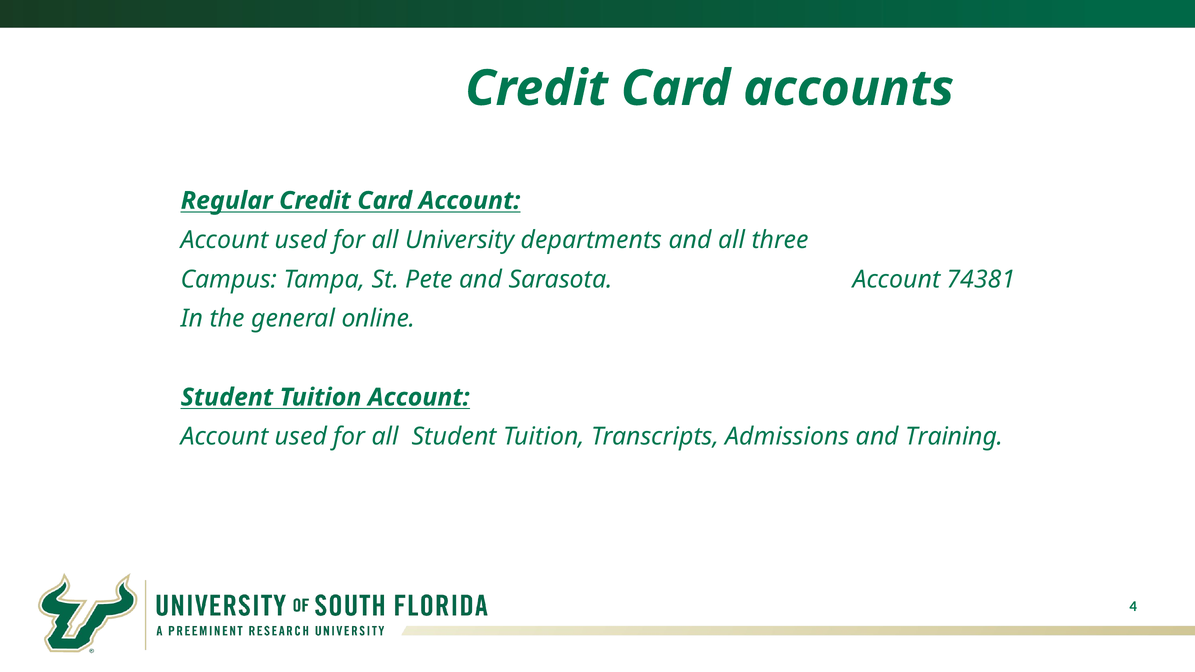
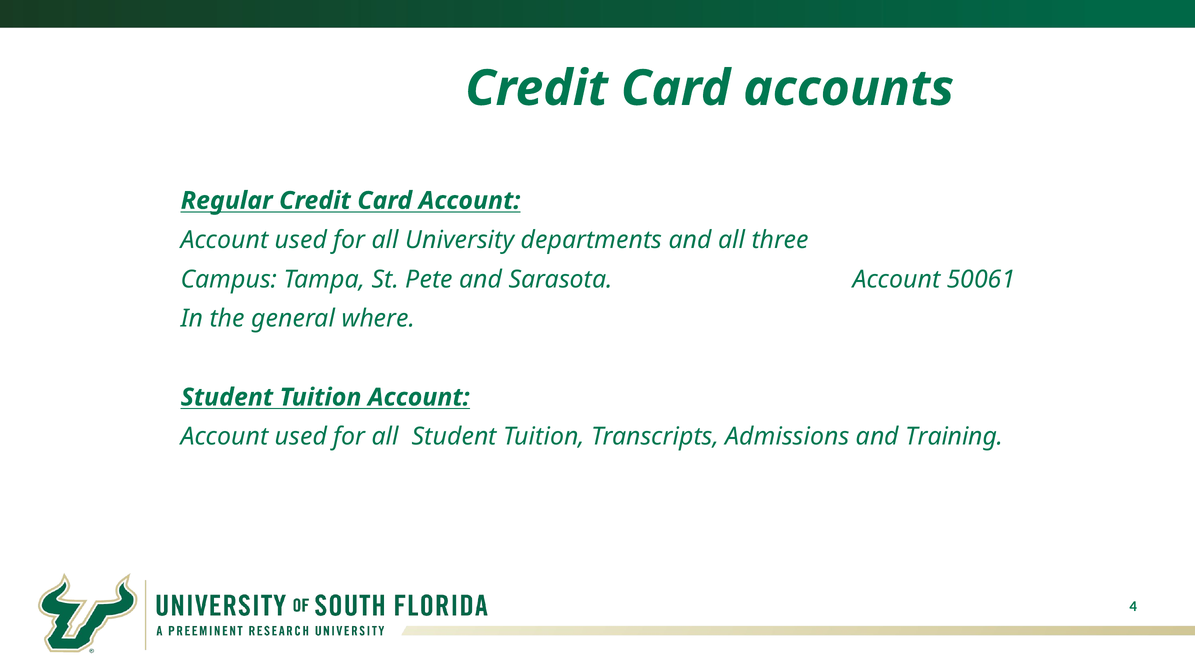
74381: 74381 -> 50061
online: online -> where
